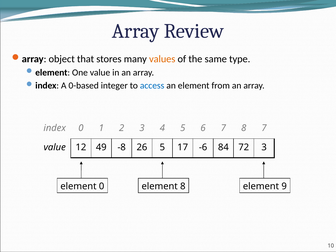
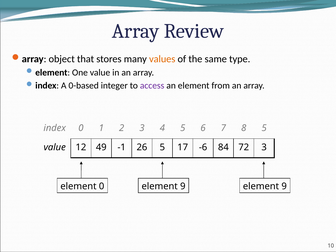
access colour: blue -> purple
8 7: 7 -> 5
-8: -8 -> -1
0 element 8: 8 -> 9
